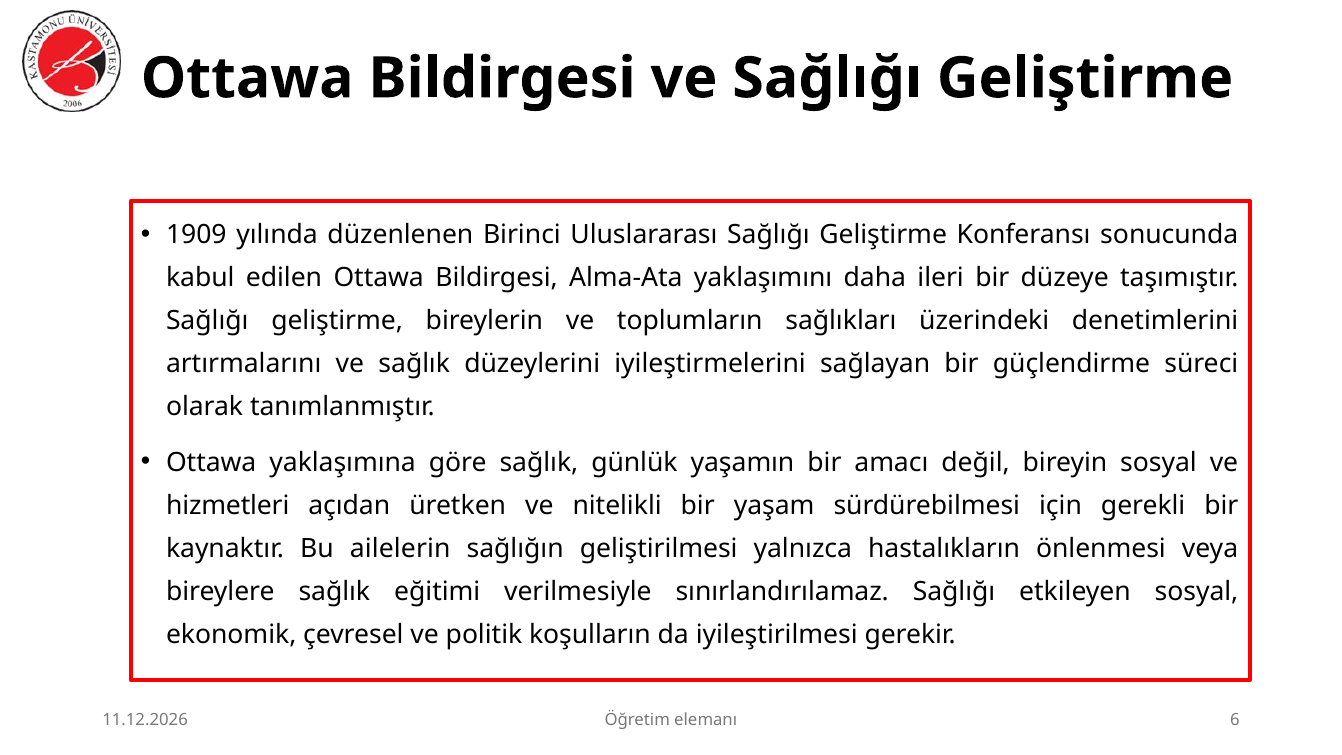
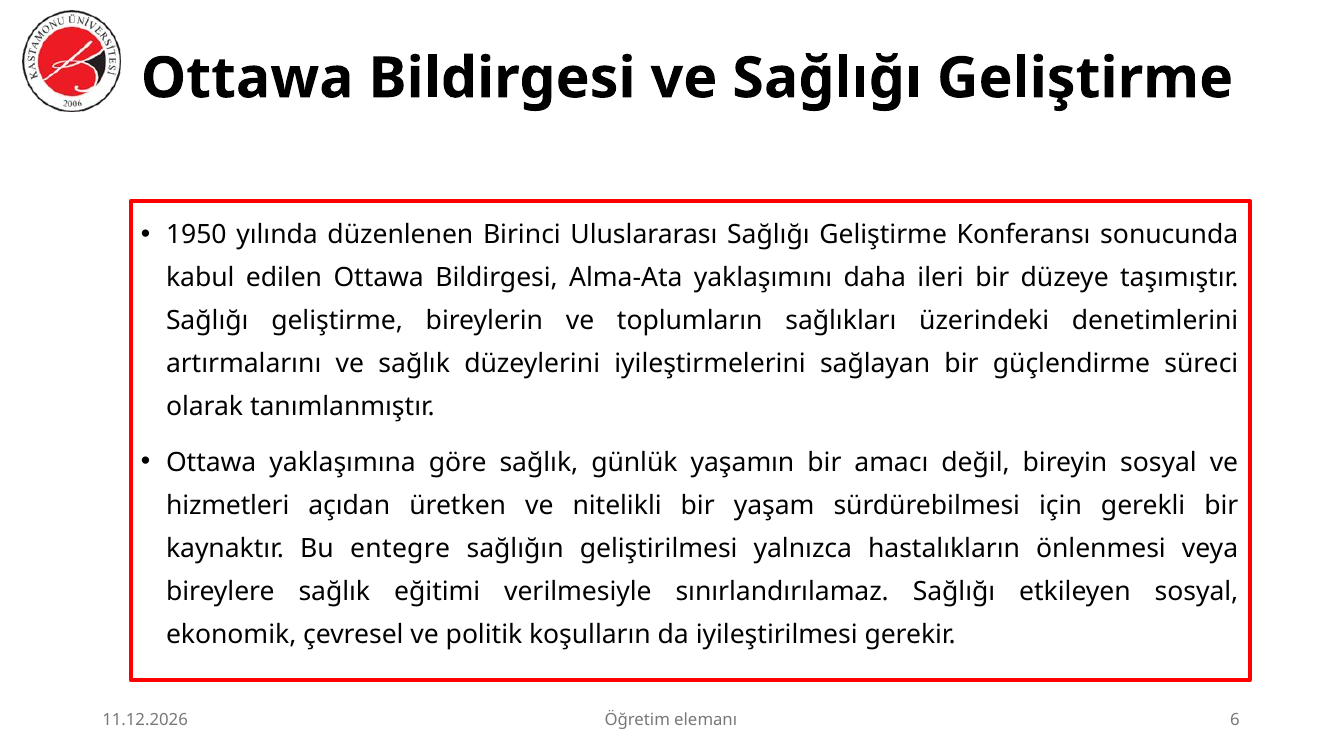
1909: 1909 -> 1950
ailelerin: ailelerin -> entegre
